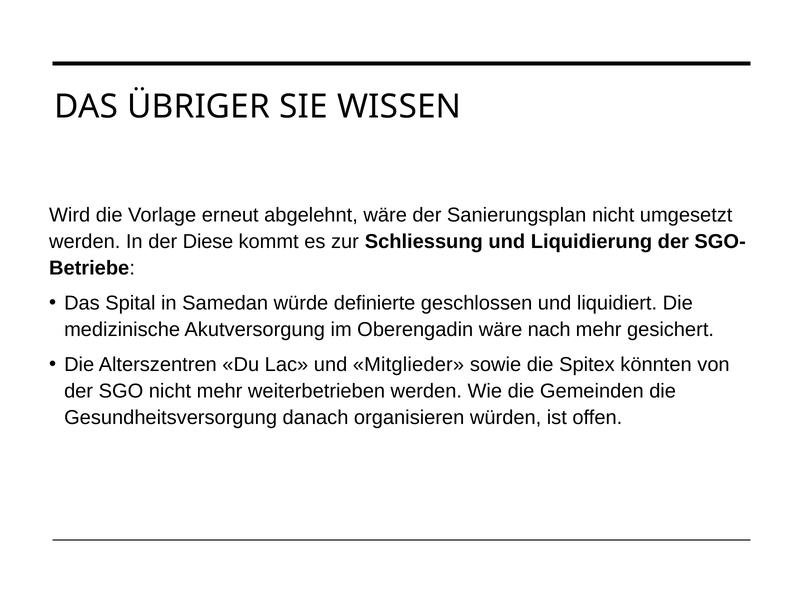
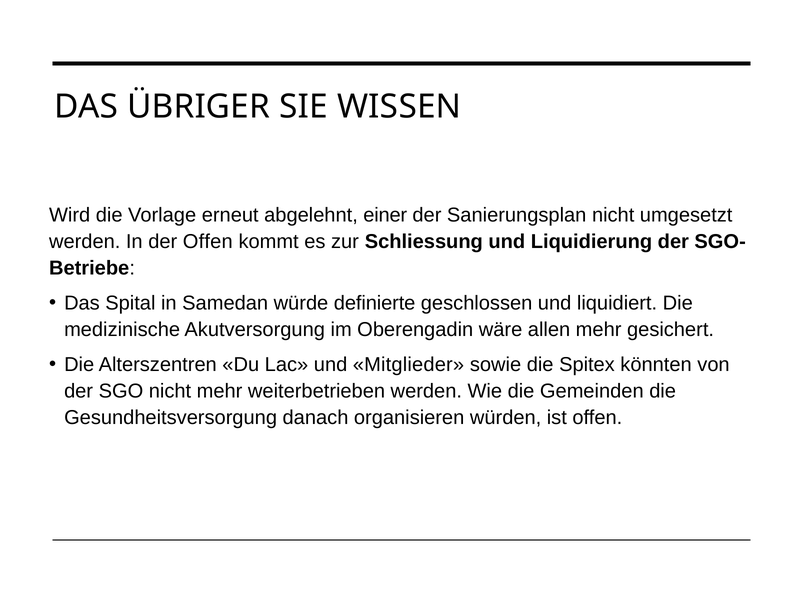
abgelehnt wäre: wäre -> einer
der Diese: Diese -> Offen
nach: nach -> allen
